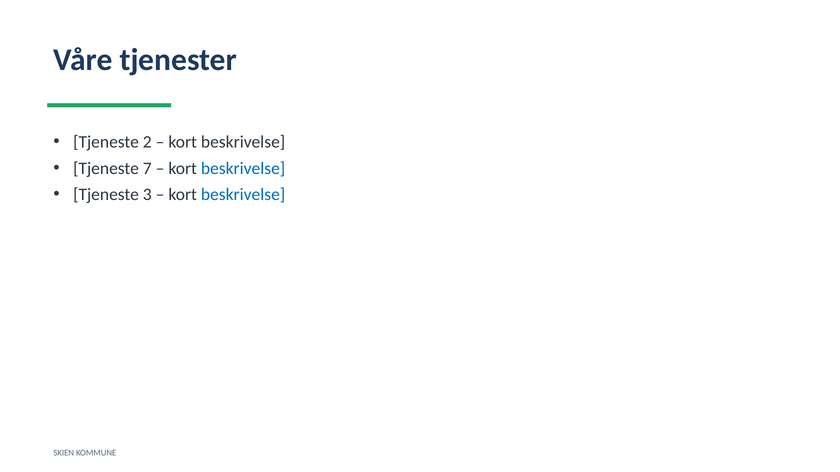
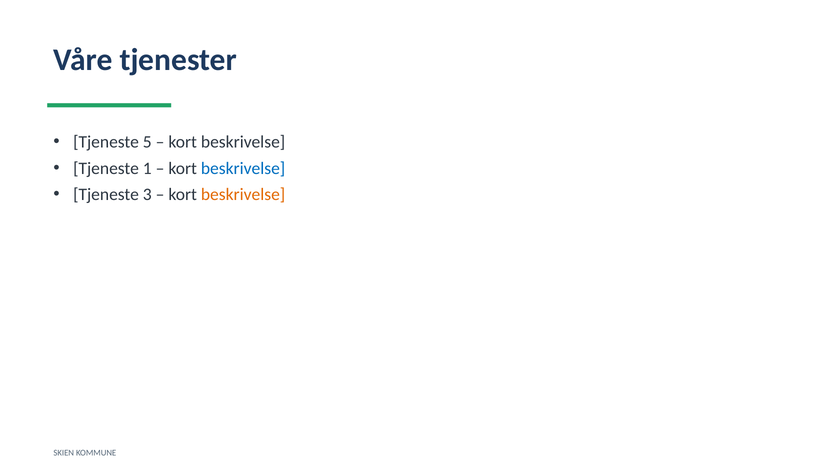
2: 2 -> 5
7: 7 -> 1
beskrivelse at (243, 195) colour: blue -> orange
